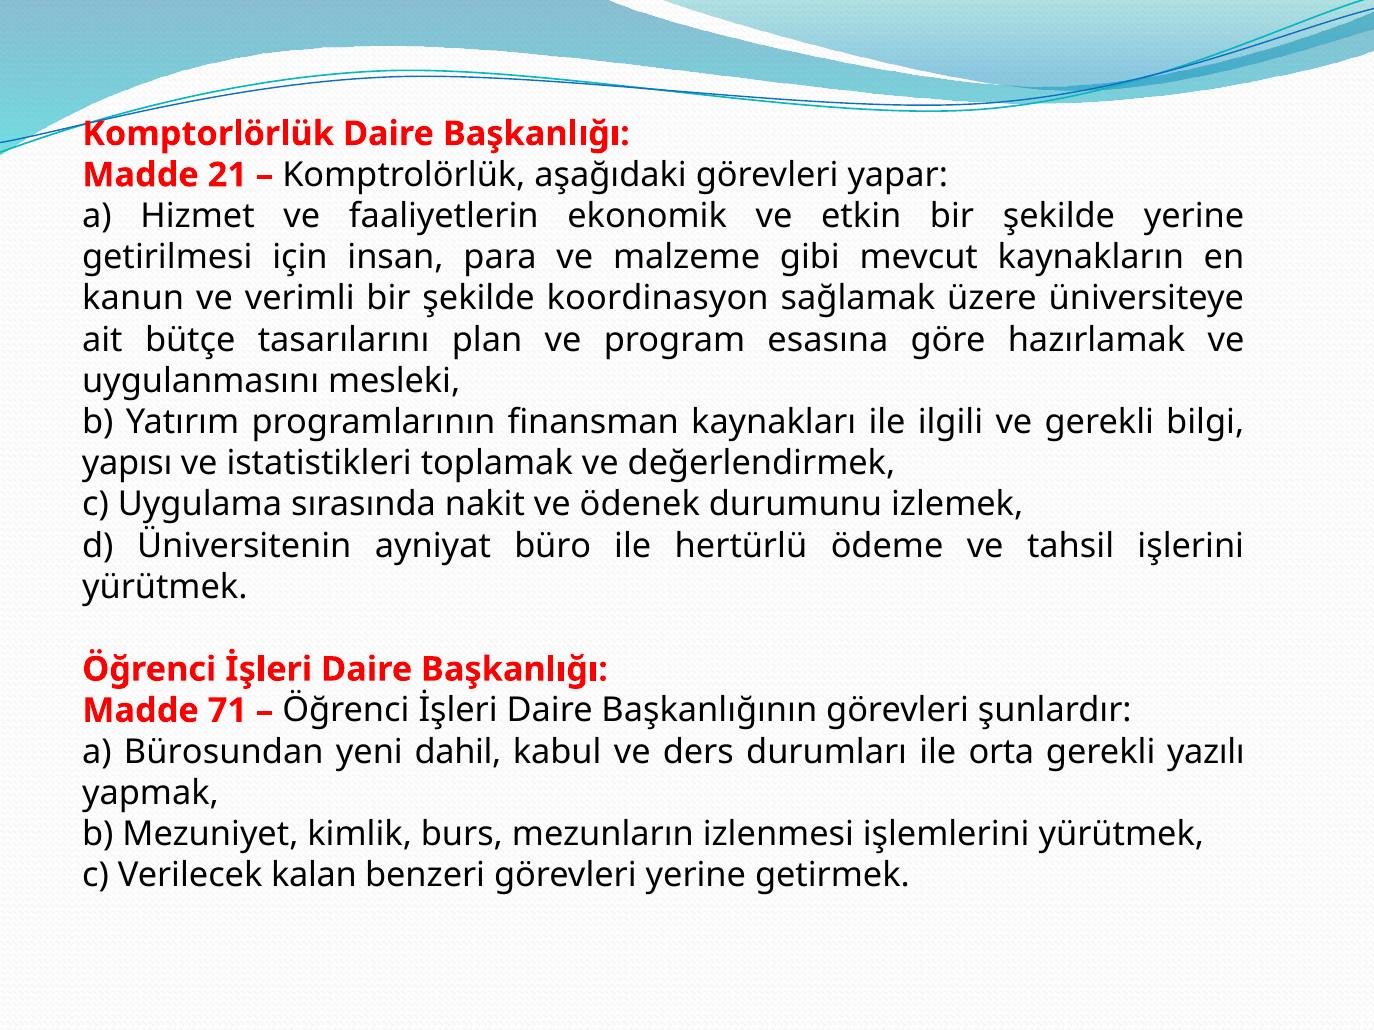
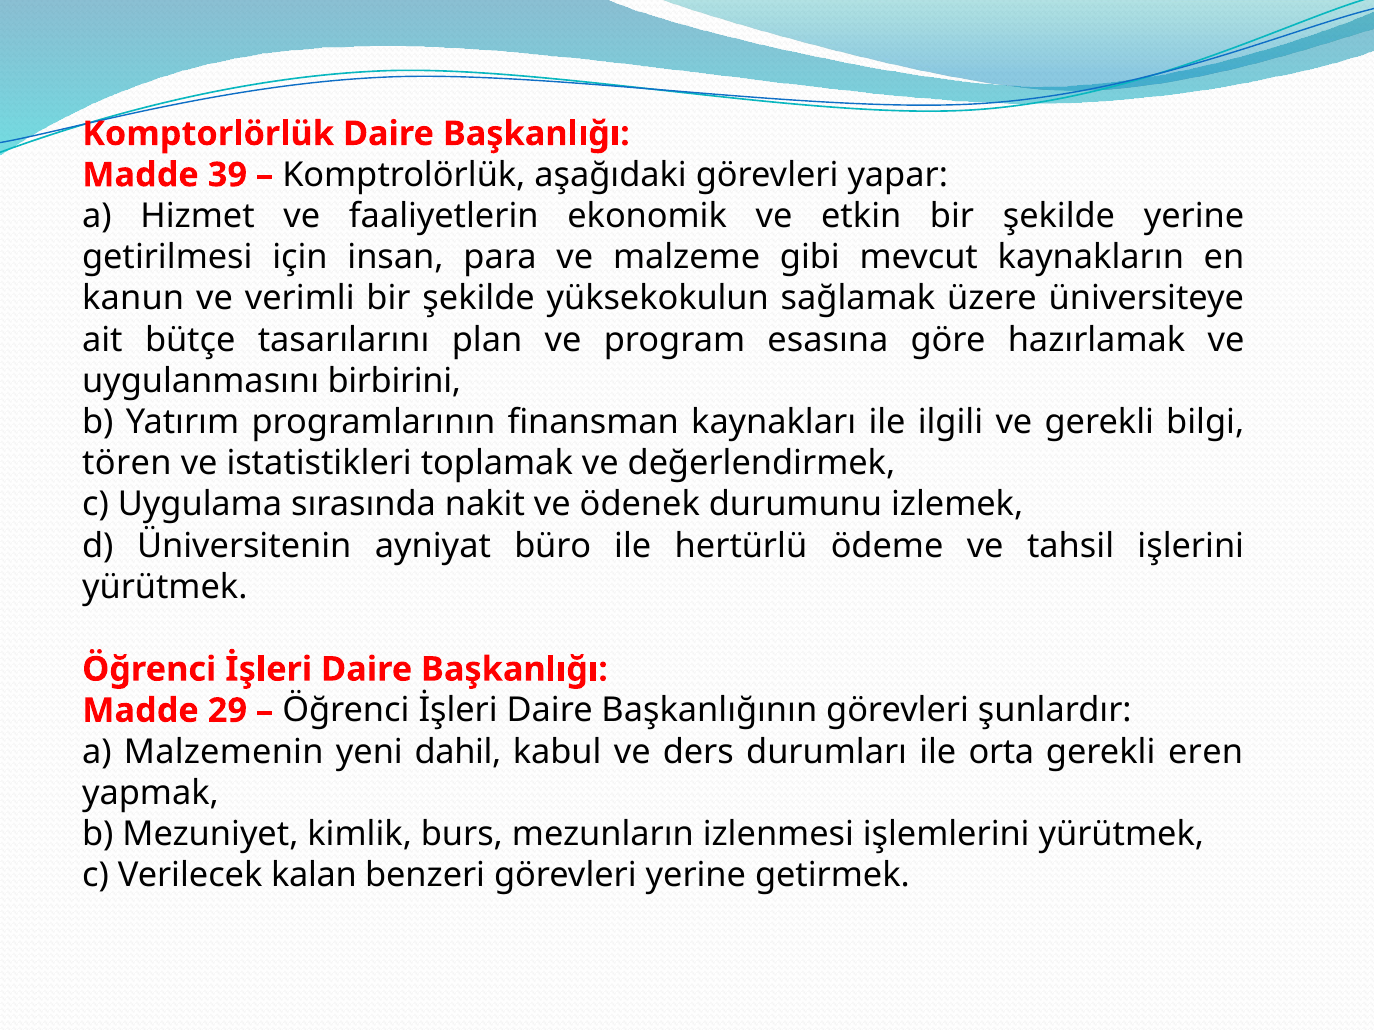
21: 21 -> 39
koordinasyon: koordinasyon -> yüksekokulun
mesleki: mesleki -> birbirini
yapısı: yapısı -> tören
71: 71 -> 29
Bürosundan: Bürosundan -> Malzemenin
yazılı: yazılı -> eren
